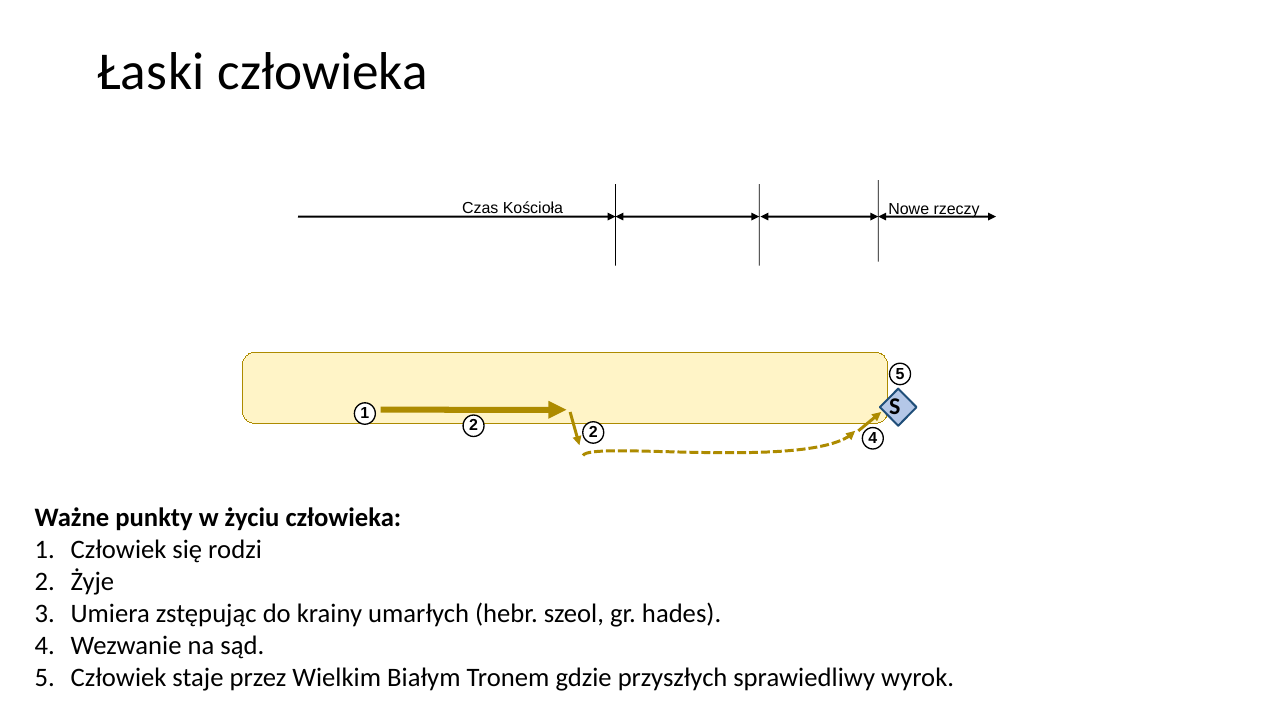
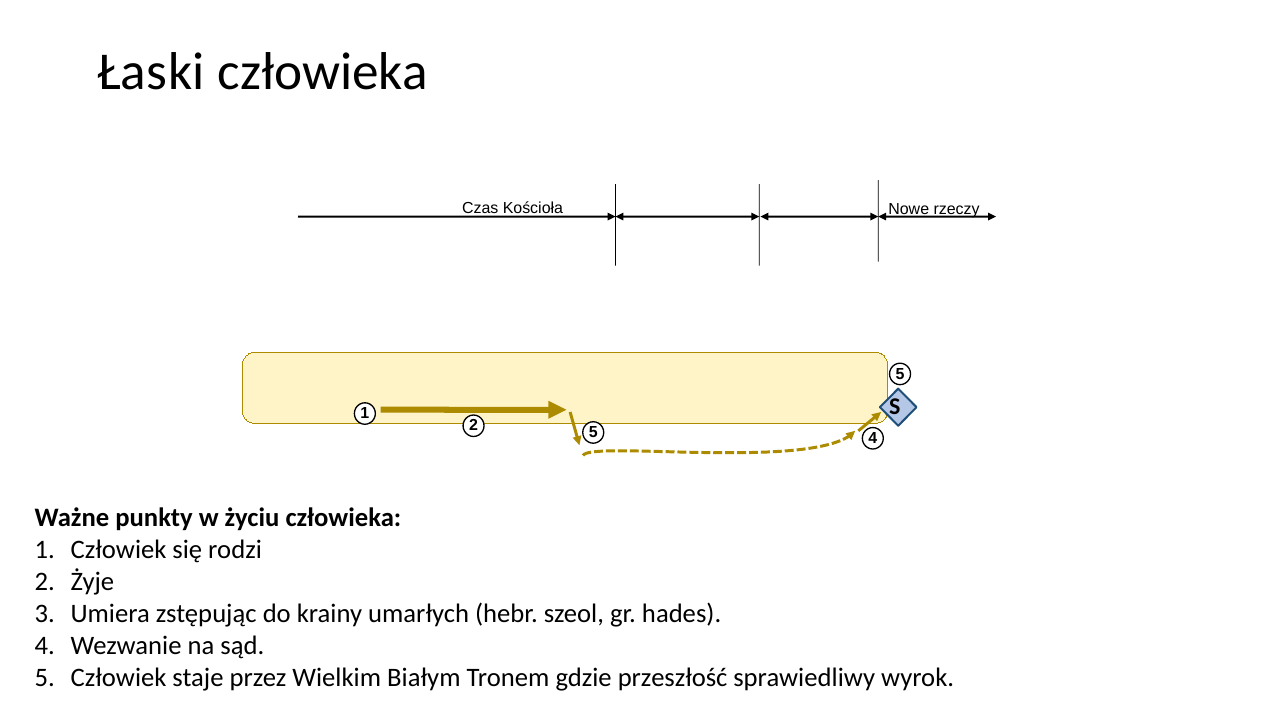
2 2: 2 -> 5
przyszłych: przyszłych -> przeszłość
